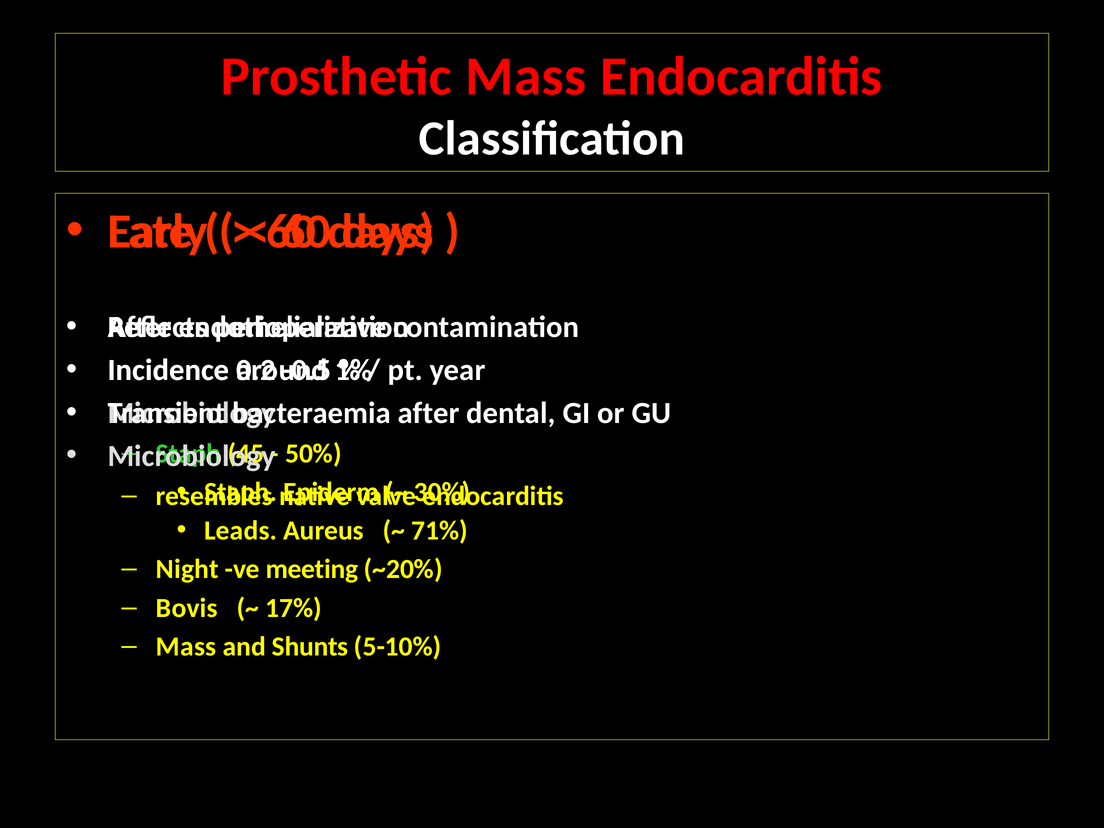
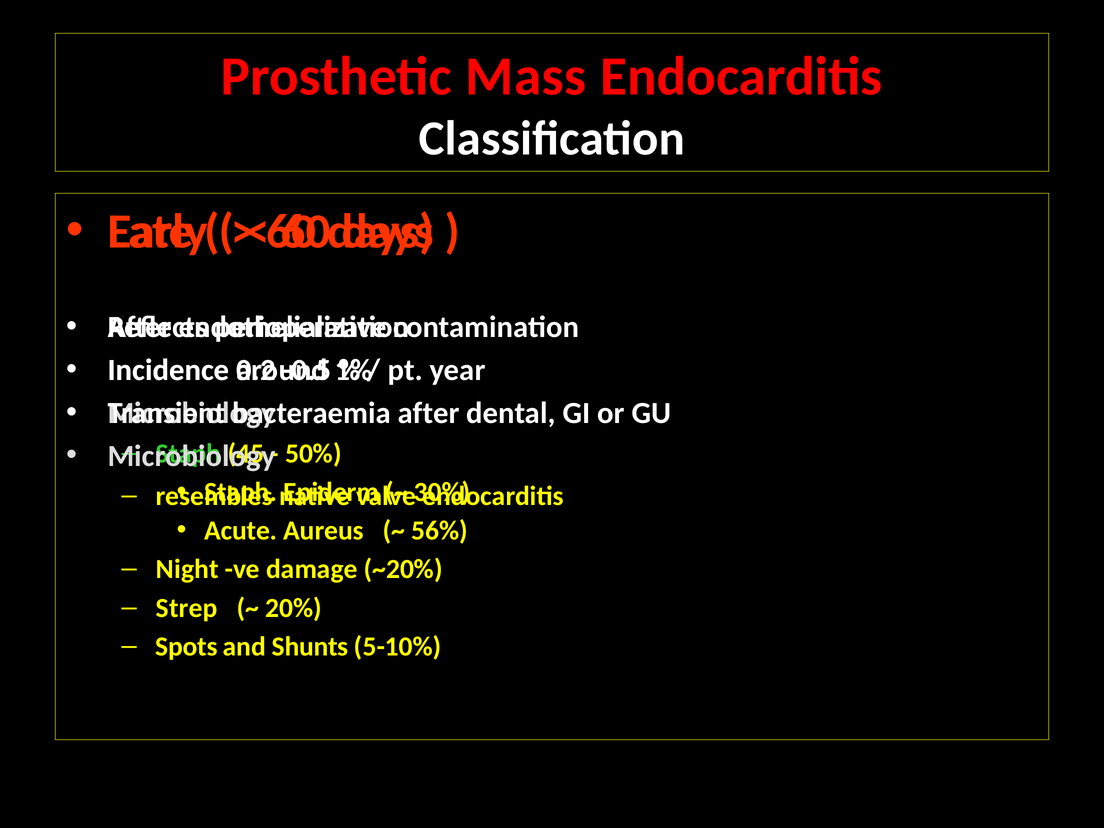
Leads: Leads -> Acute
71%: 71% -> 56%
meeting: meeting -> damage
Bovis: Bovis -> Strep
17%: 17% -> 20%
Mass at (186, 647): Mass -> Spots
